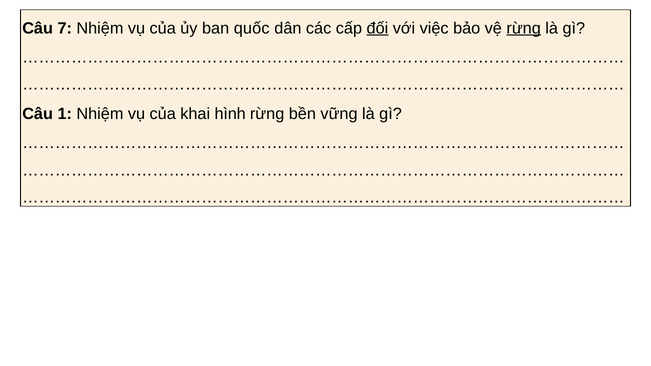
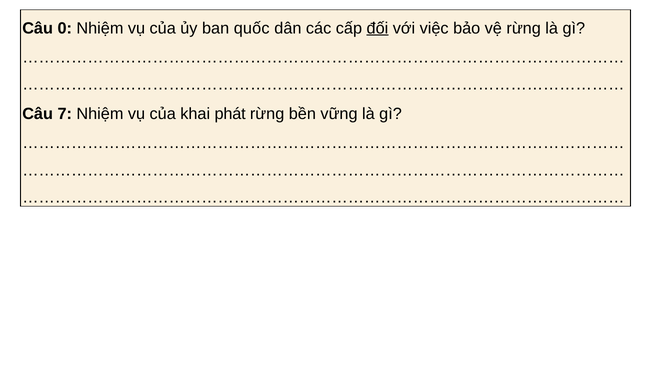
7: 7 -> 0
rừng at (524, 28) underline: present -> none
1: 1 -> 7
hình: hình -> phát
